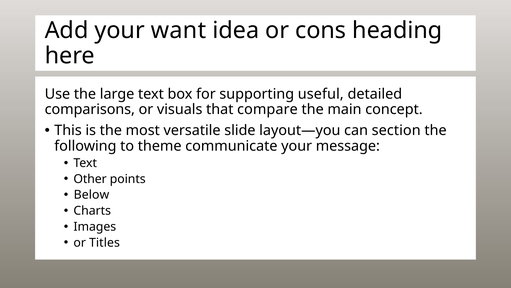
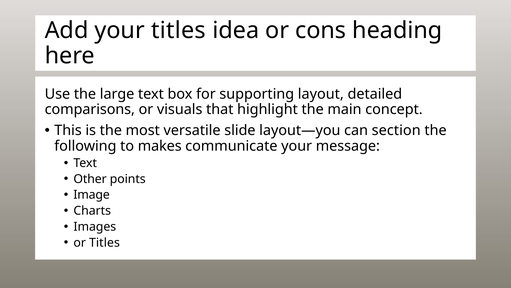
your want: want -> titles
useful: useful -> layout
compare: compare -> highlight
theme: theme -> makes
Below: Below -> Image
